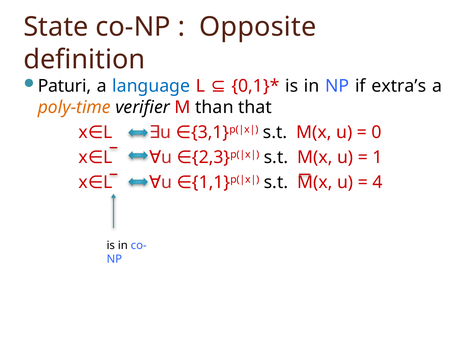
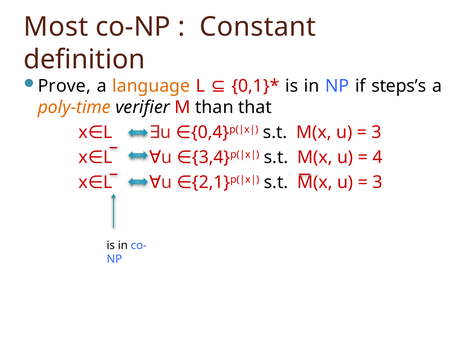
State: State -> Most
Opposite: Opposite -> Constant
extra’s: extra’s -> steps’s
Paturi: Paturi -> Prove
language colour: blue -> orange
3,1: 3,1 -> 0,4
0 at (377, 132): 0 -> 3
2,3: 2,3 -> 3,4
1: 1 -> 4
1,1: 1,1 -> 2,1
4 at (378, 182): 4 -> 3
